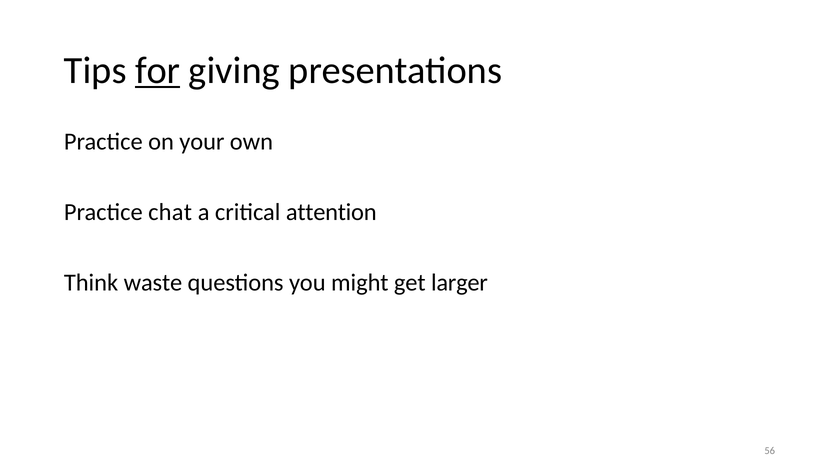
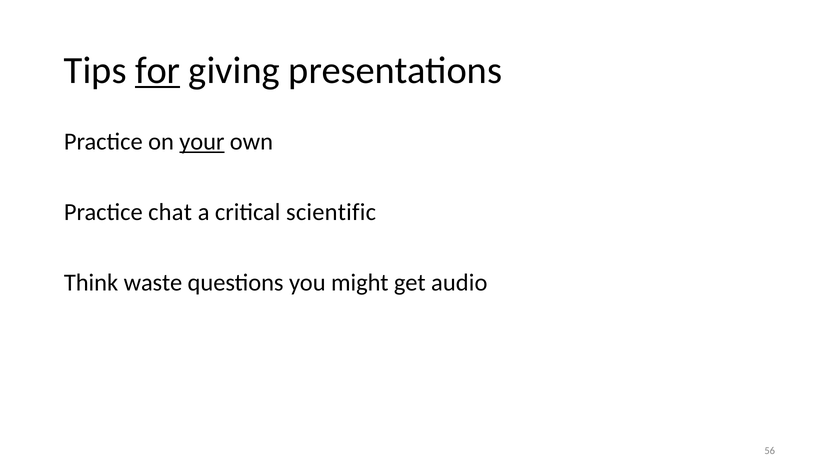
your underline: none -> present
attention: attention -> scientific
larger: larger -> audio
